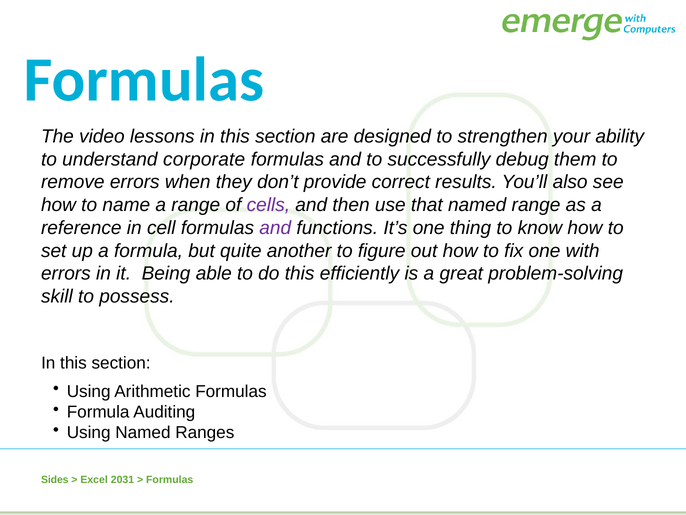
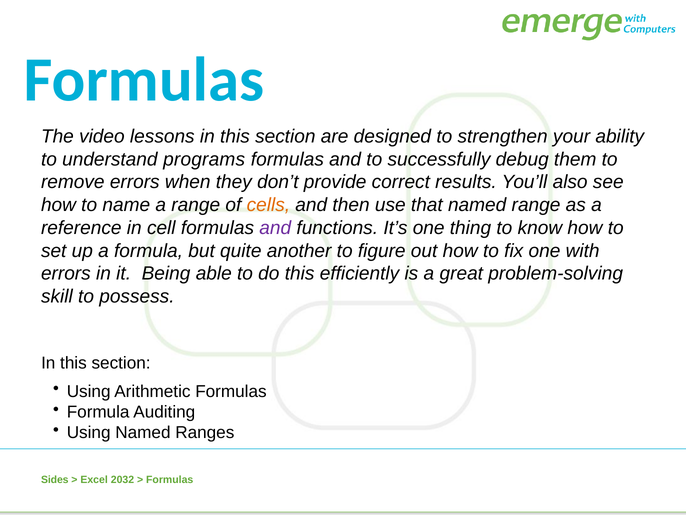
corporate: corporate -> programs
cells colour: purple -> orange
2031: 2031 -> 2032
